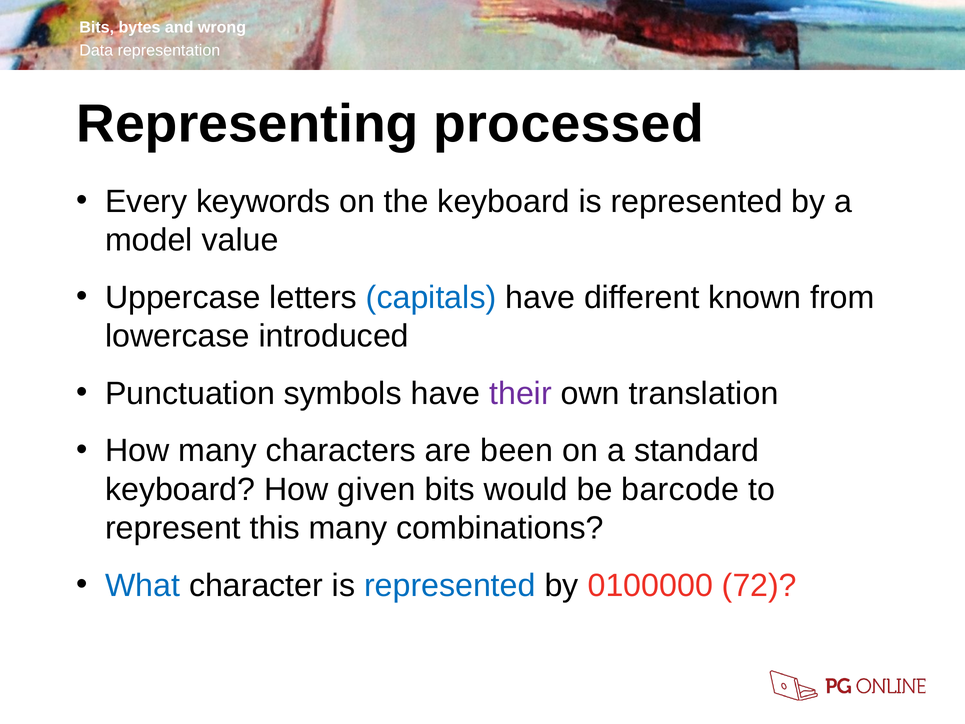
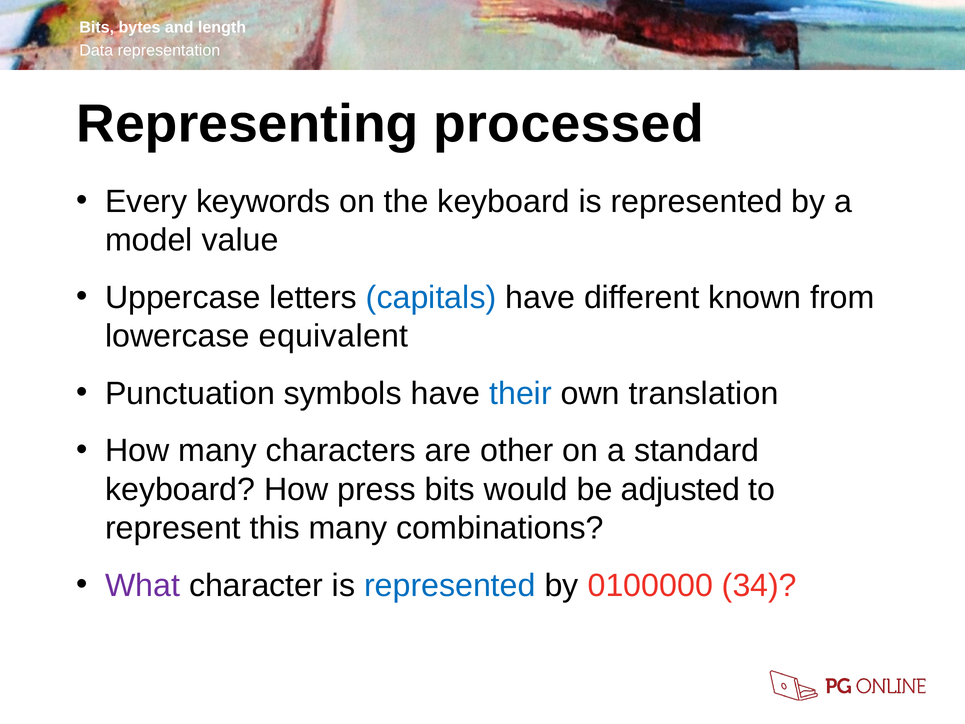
wrong: wrong -> length
introduced: introduced -> equivalent
their colour: purple -> blue
been: been -> other
given: given -> press
barcode: barcode -> adjusted
What colour: blue -> purple
72: 72 -> 34
